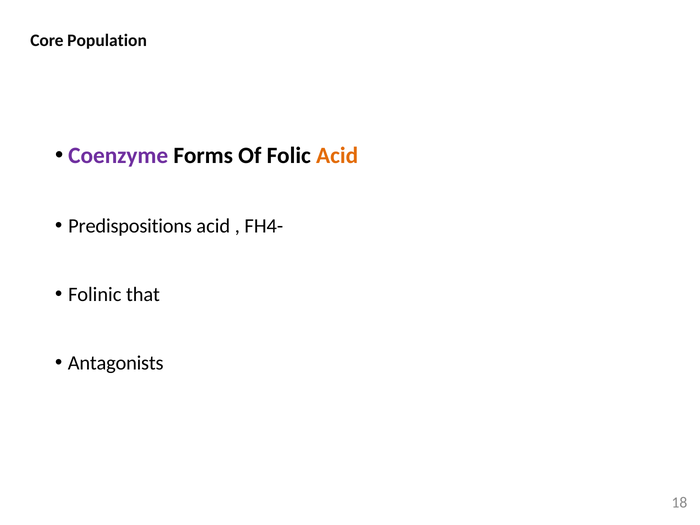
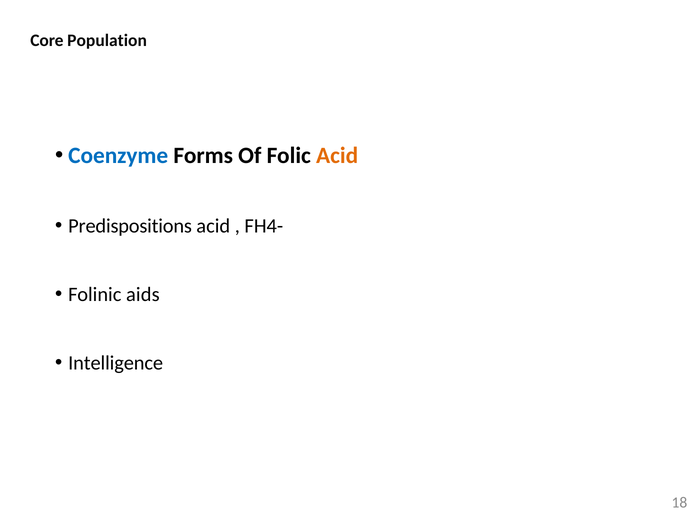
Coenzyme colour: purple -> blue
that: that -> aids
Antagonists: Antagonists -> Intelligence
